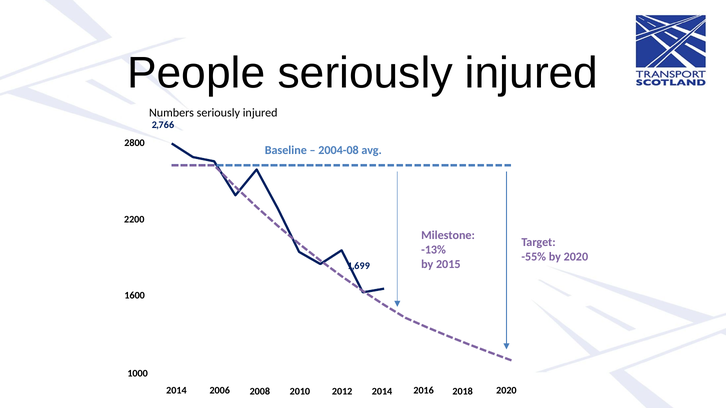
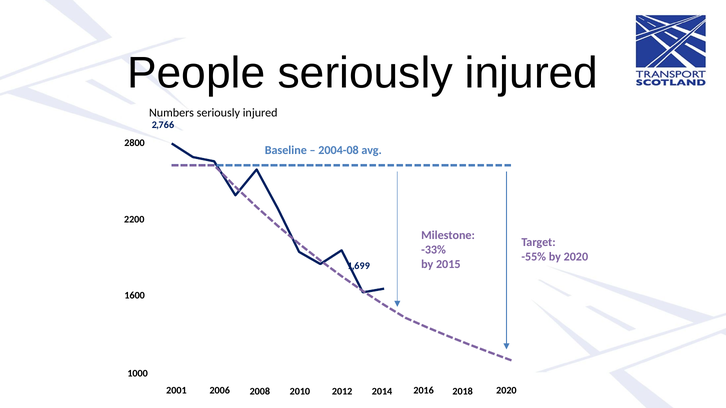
-13%: -13% -> -33%
2014 at (176, 391): 2014 -> 2001
